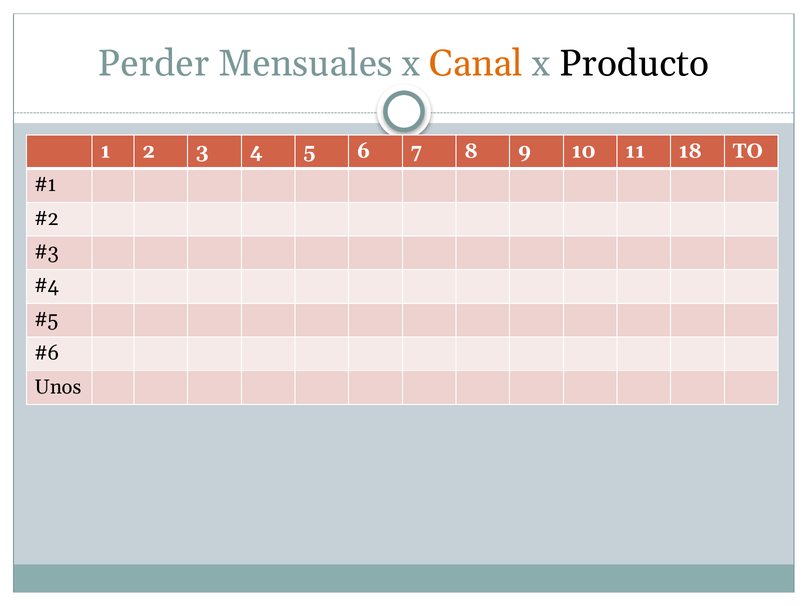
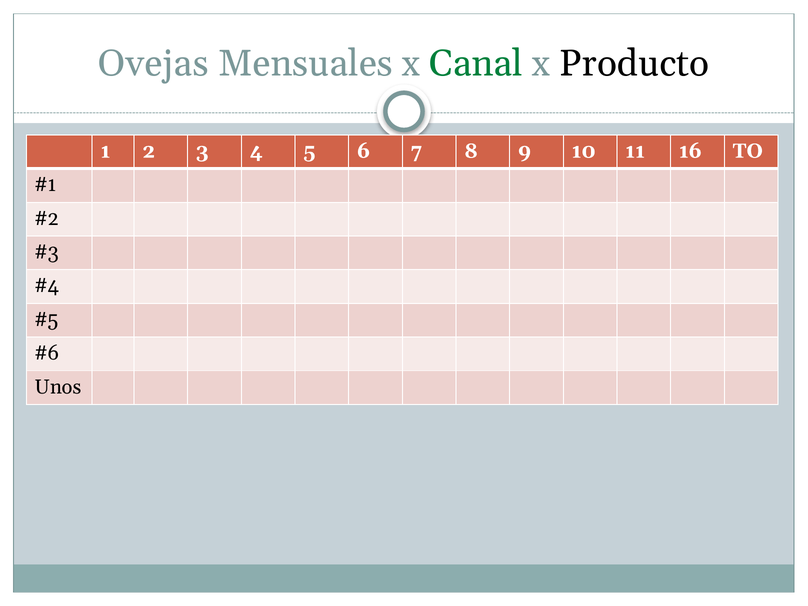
Perder: Perder -> Ovejas
Canal colour: orange -> green
18: 18 -> 16
